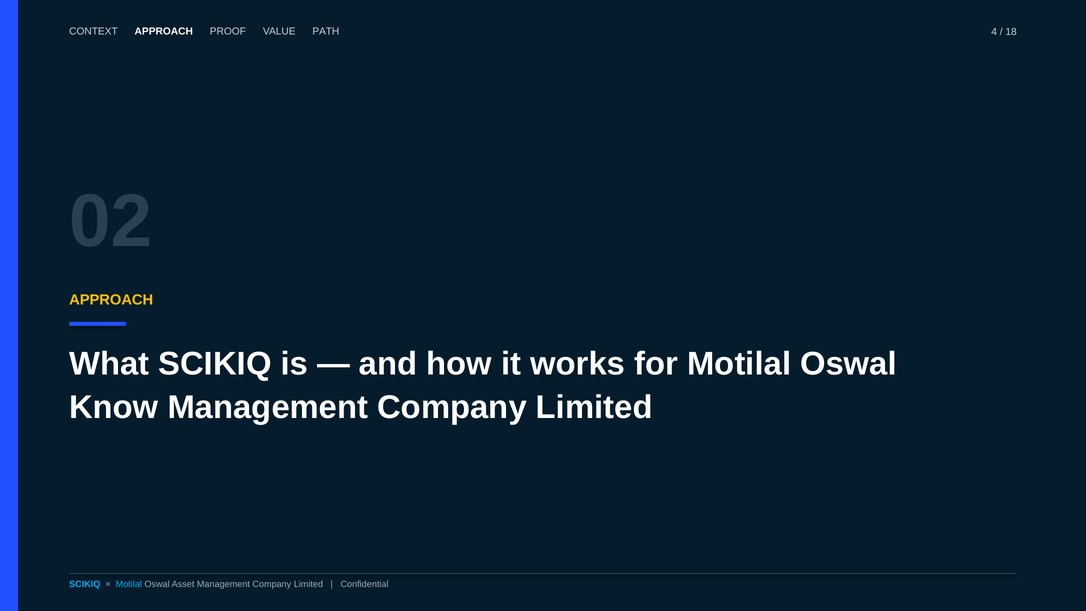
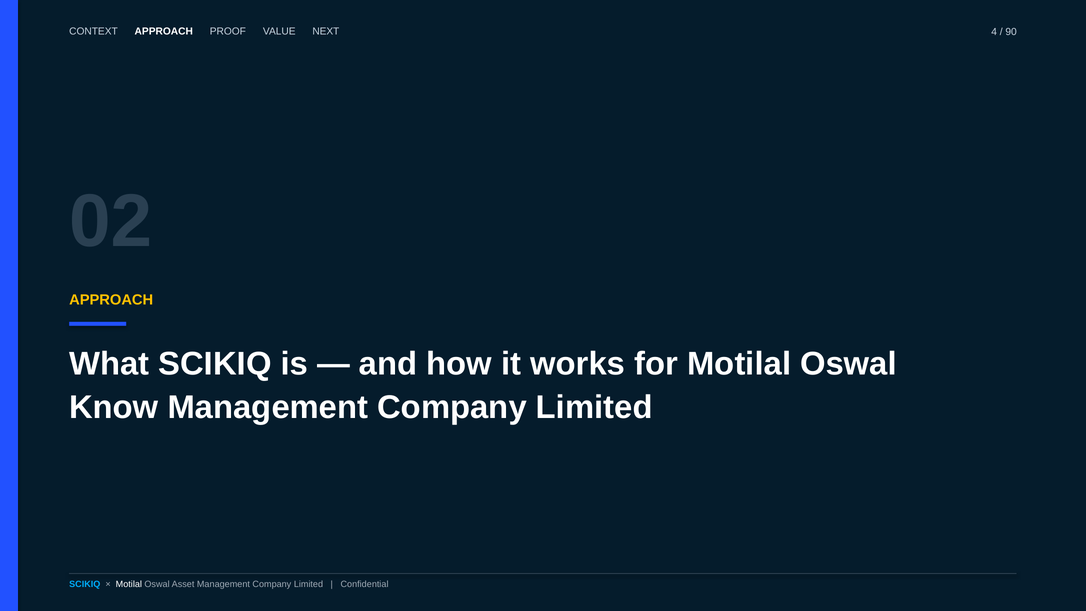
PATH: PATH -> NEXT
18: 18 -> 90
Motilal at (129, 584) colour: light blue -> white
